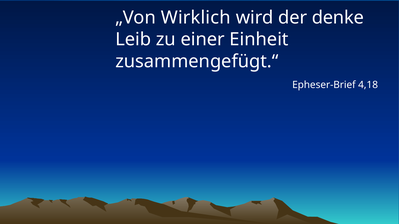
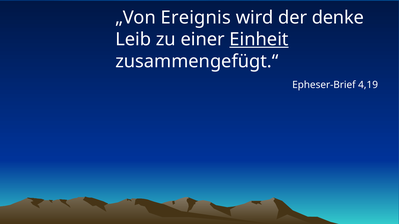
Wirklich: Wirklich -> Ereignis
Einheit underline: none -> present
4,18: 4,18 -> 4,19
